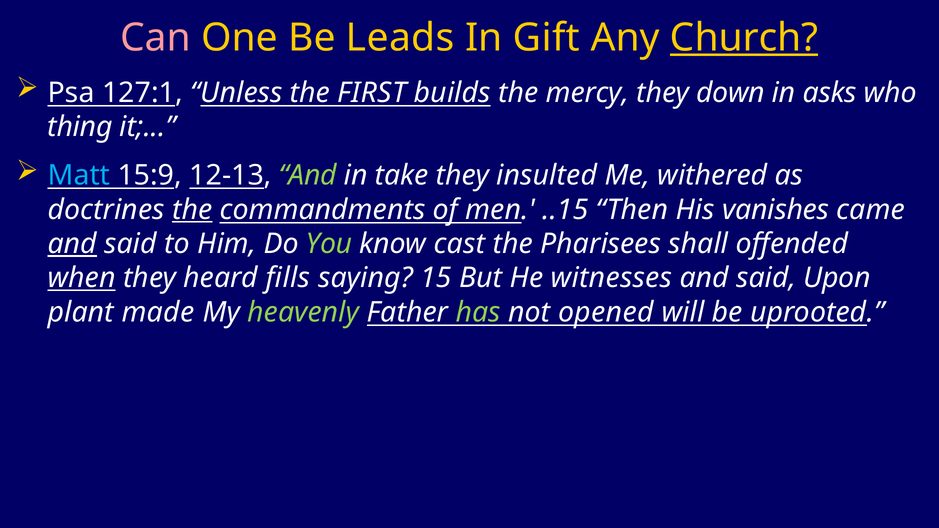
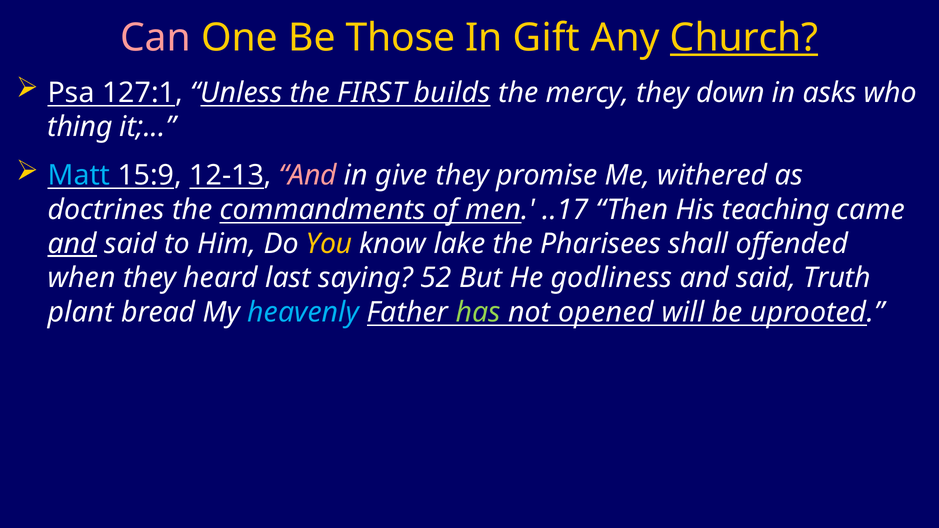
Leads: Leads -> Those
And at (308, 175) colour: light green -> pink
take: take -> give
insulted: insulted -> promise
the at (192, 210) underline: present -> none
..15: ..15 -> ..17
vanishes: vanishes -> teaching
You colour: light green -> yellow
cast: cast -> lake
when underline: present -> none
fills: fills -> last
15: 15 -> 52
witnesses: witnesses -> godliness
Upon: Upon -> Truth
made: made -> bread
heavenly colour: light green -> light blue
